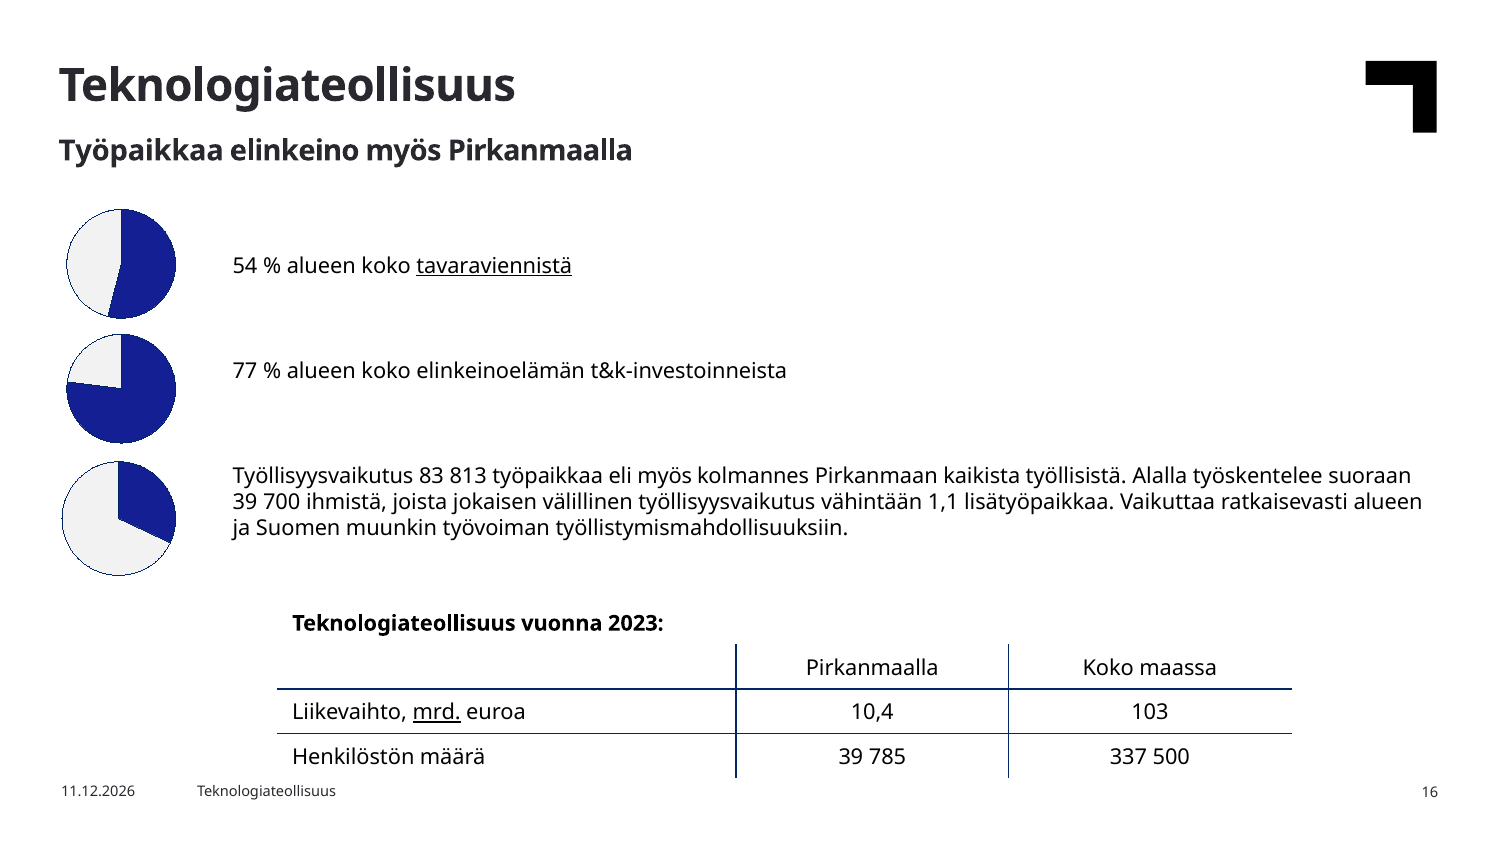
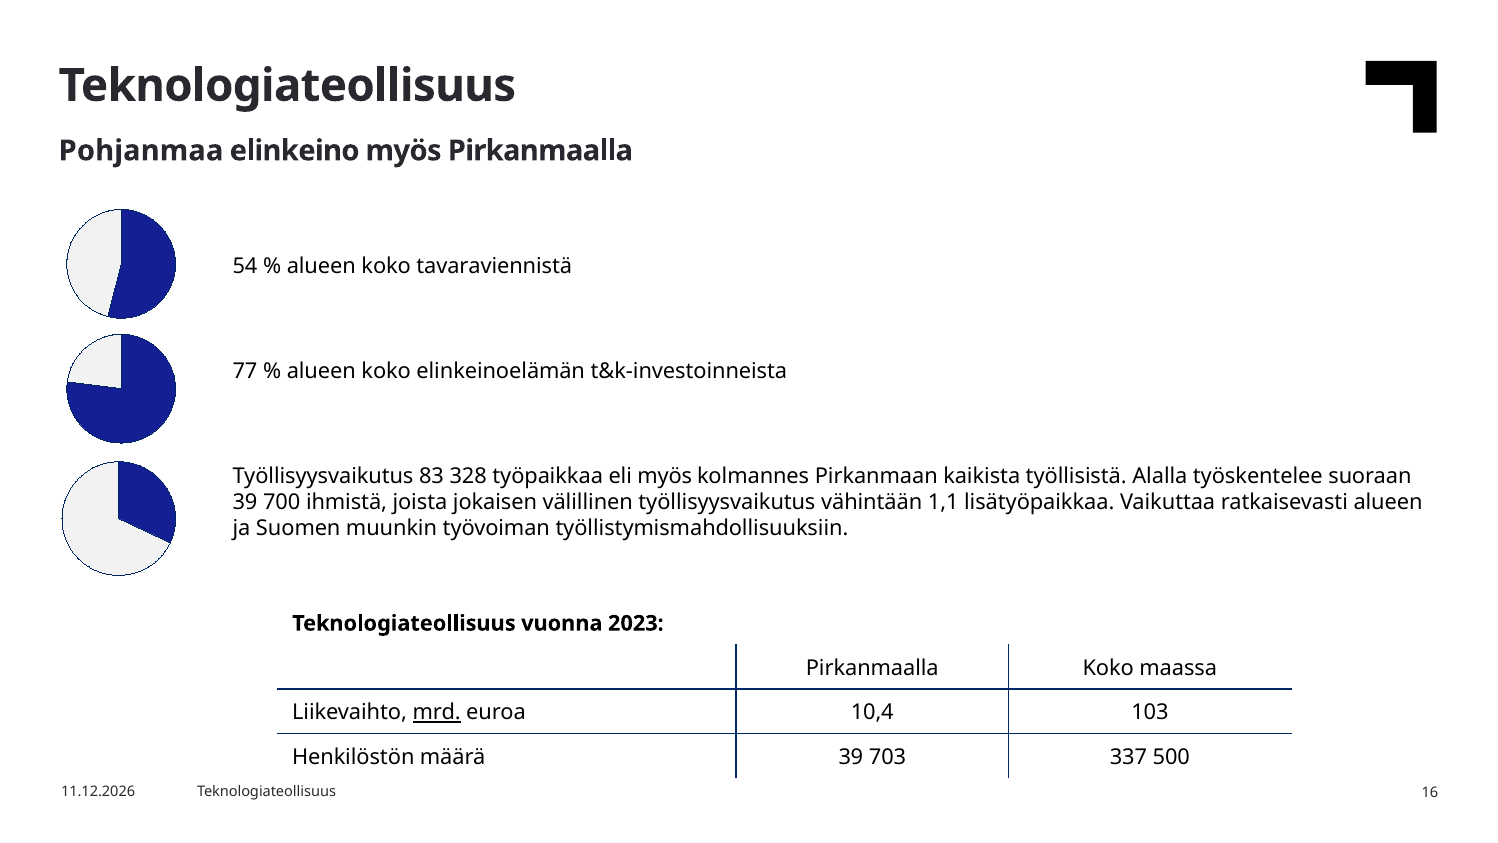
Työpaikkaa at (141, 151): Työpaikkaa -> Pohjanmaa
tavaraviennistä underline: present -> none
813: 813 -> 328
785: 785 -> 703
